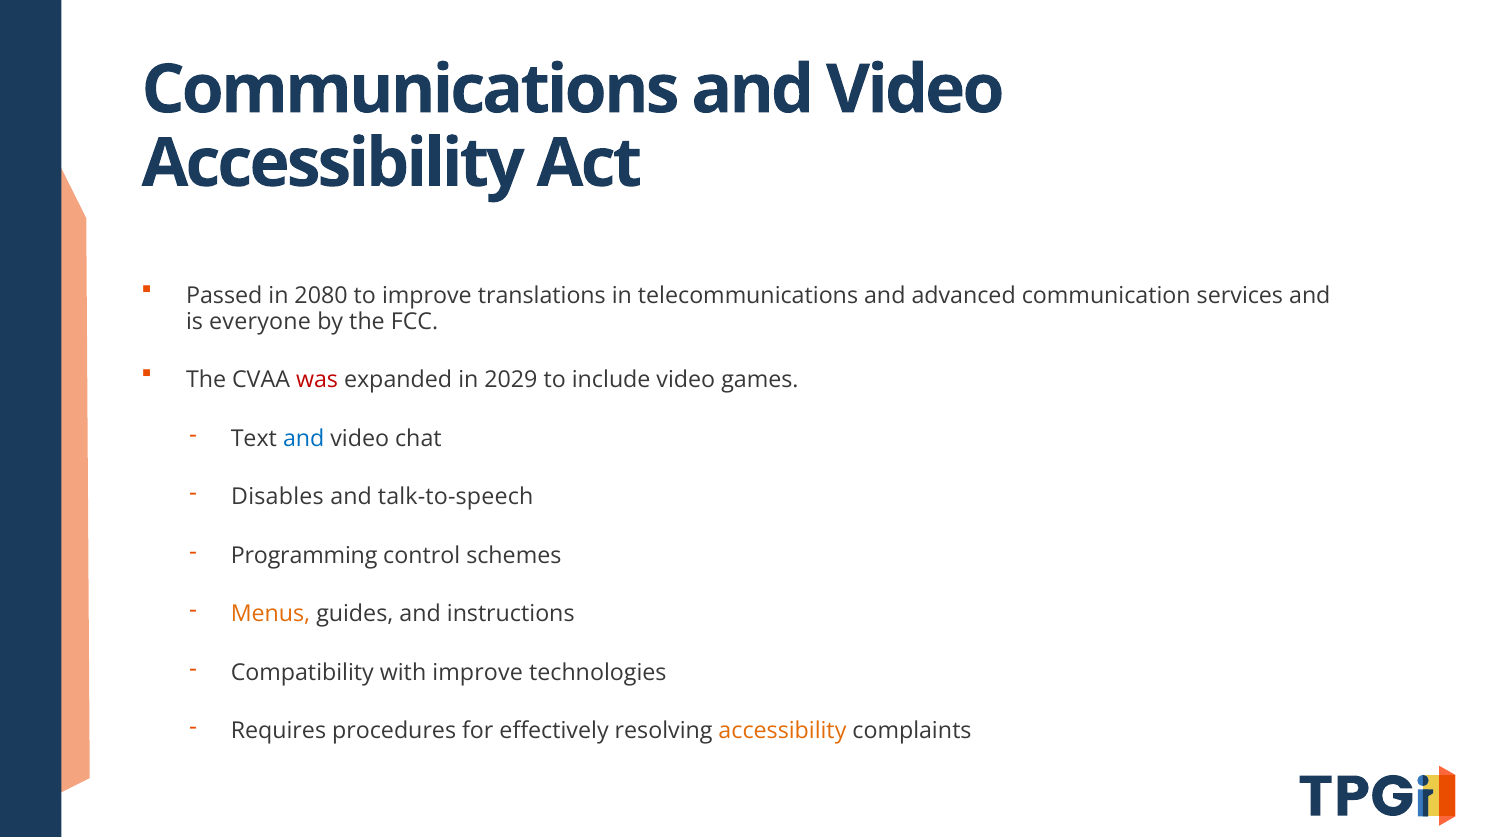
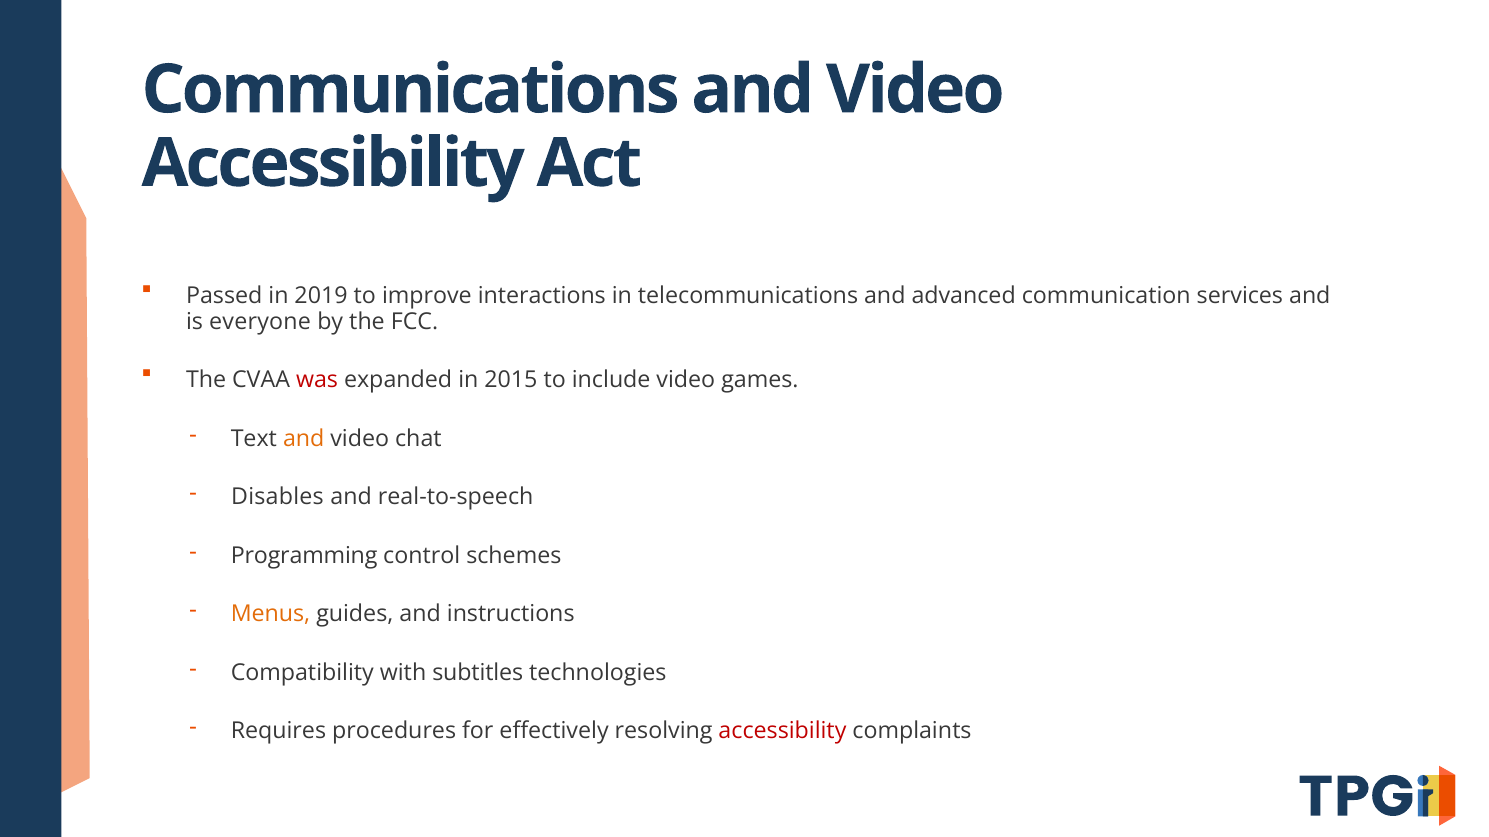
2080: 2080 -> 2019
translations: translations -> interactions
2029: 2029 -> 2015
and at (304, 439) colour: blue -> orange
talk-to-speech: talk-to-speech -> real-to-speech
with improve: improve -> subtitles
accessibility at (782, 732) colour: orange -> red
